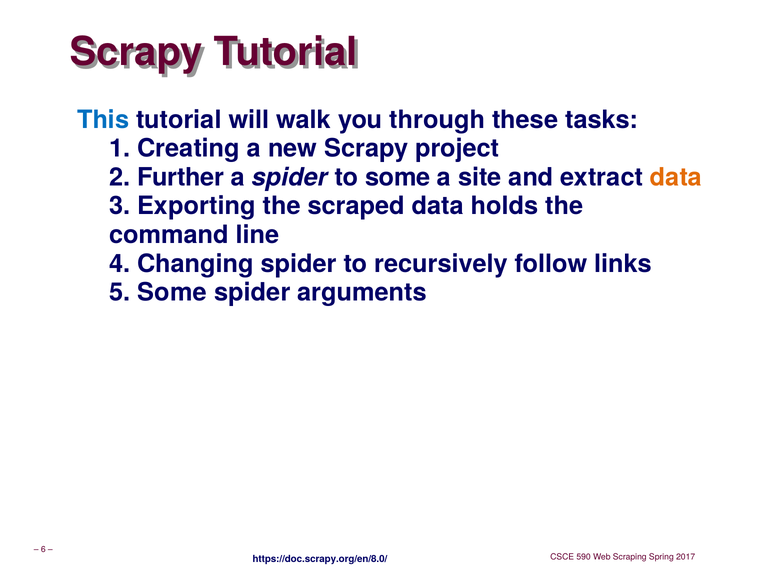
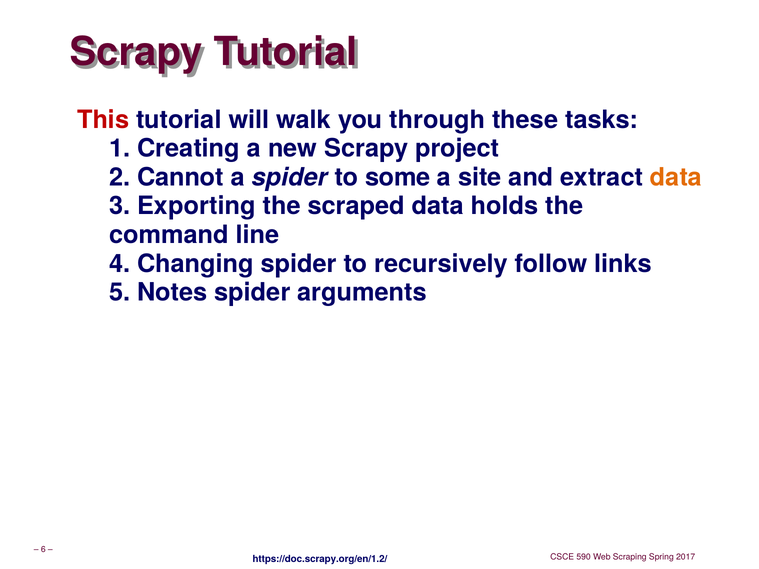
This colour: blue -> red
Further: Further -> Cannot
5 Some: Some -> Notes
https://doc.scrapy.org/en/8.0/: https://doc.scrapy.org/en/8.0/ -> https://doc.scrapy.org/en/1.2/
